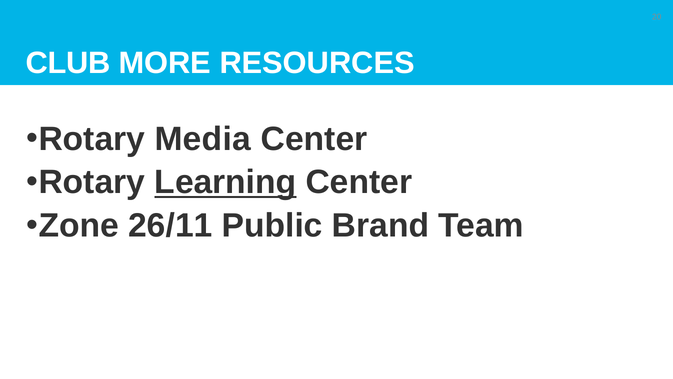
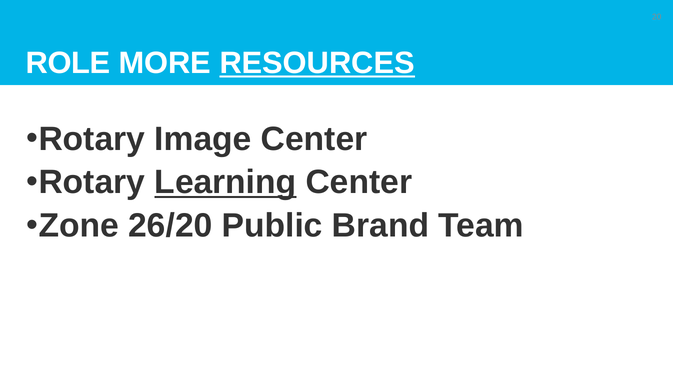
CLUB: CLUB -> ROLE
RESOURCES underline: none -> present
Media: Media -> Image
26/11: 26/11 -> 26/20
